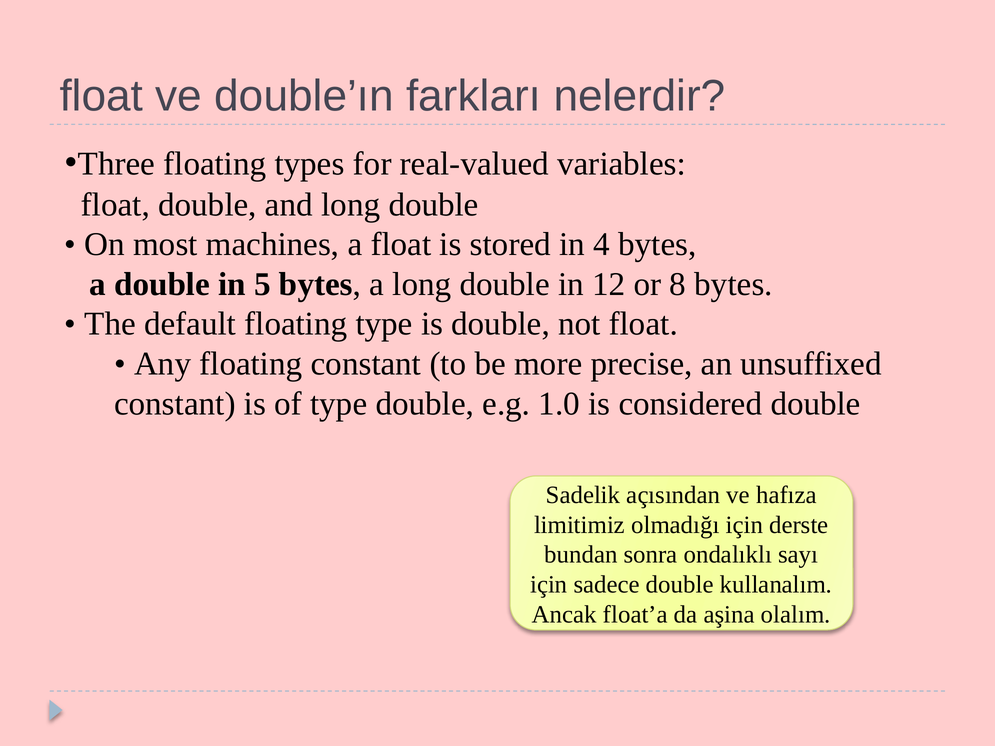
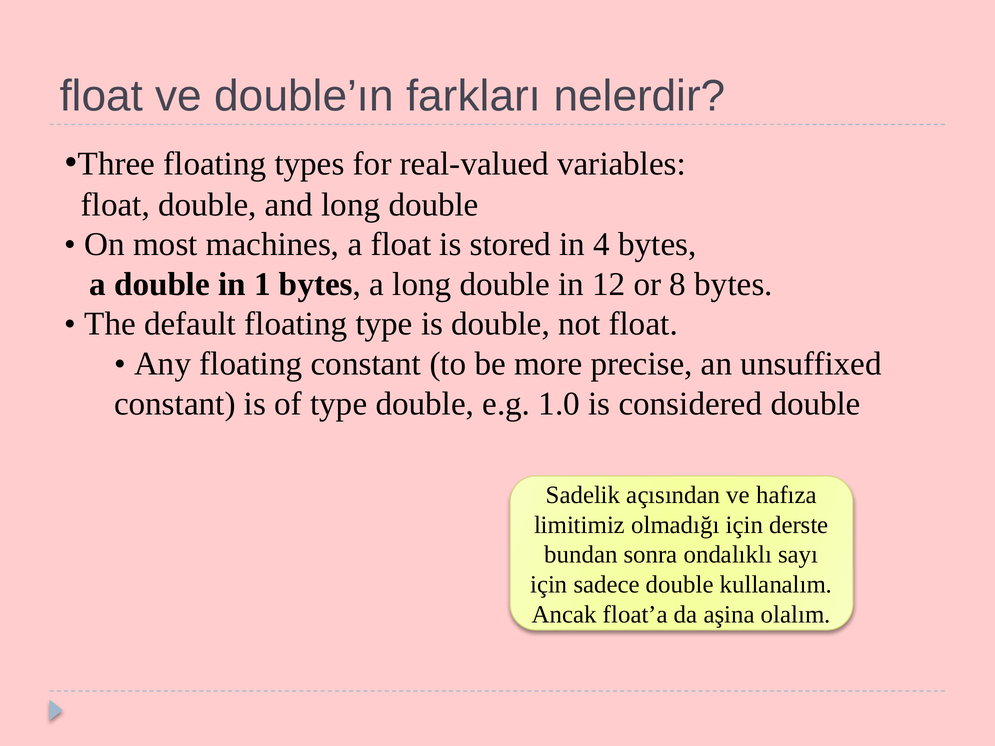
5: 5 -> 1
